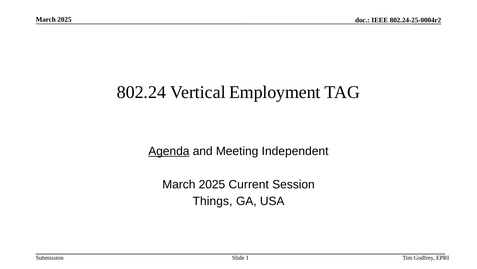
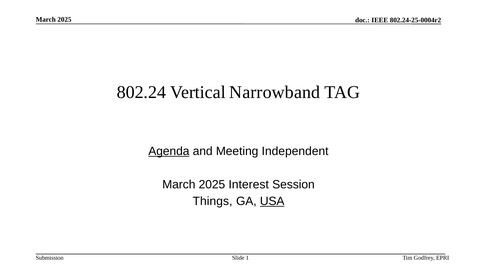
Employment: Employment -> Narrowband
Current: Current -> Interest
USA underline: none -> present
